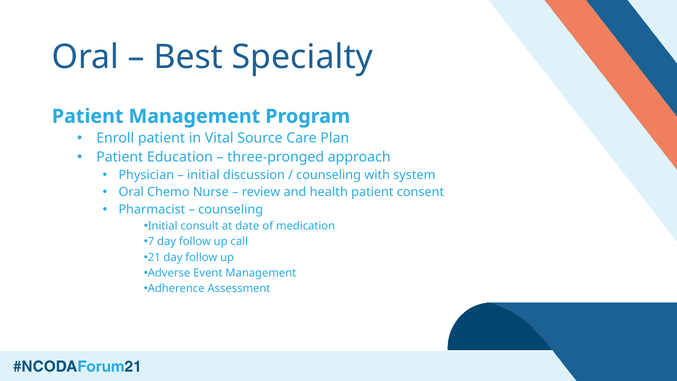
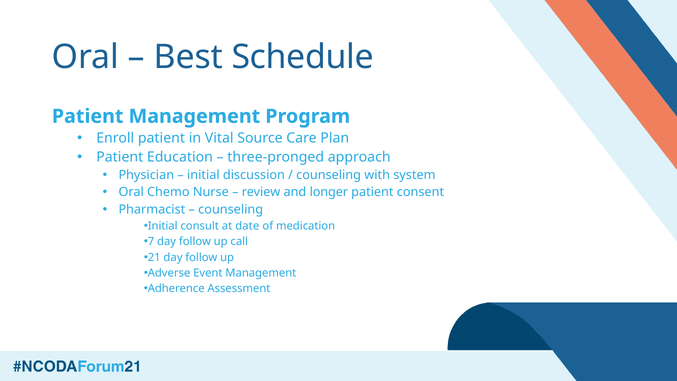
Specialty: Specialty -> Schedule
health: health -> longer
